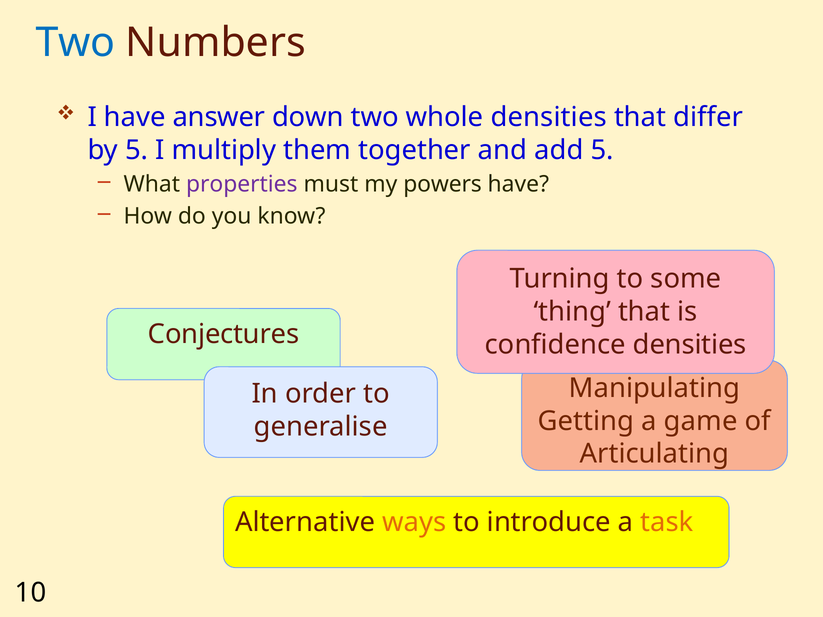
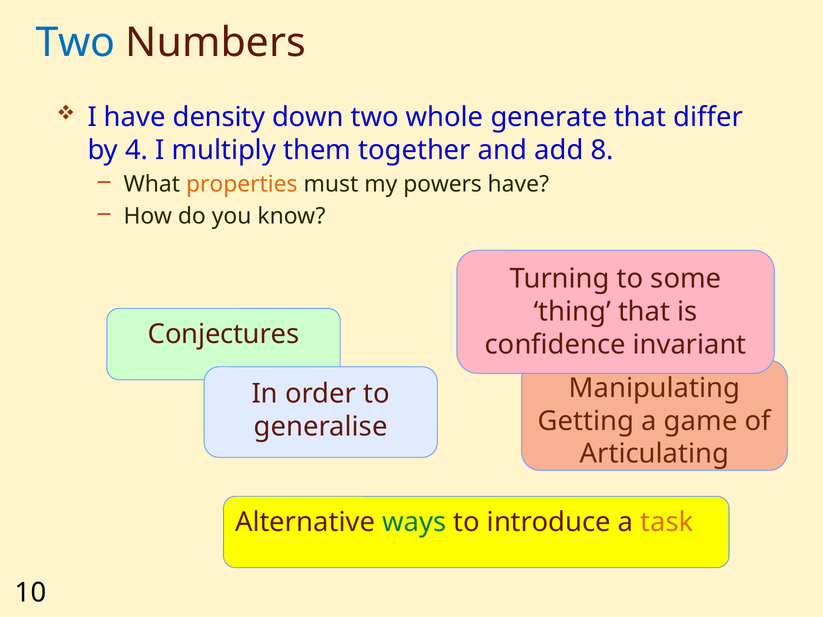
answer: answer -> density
whole densities: densities -> generate
by 5: 5 -> 4
add 5: 5 -> 8
properties colour: purple -> orange
confidence densities: densities -> invariant
ways colour: orange -> green
